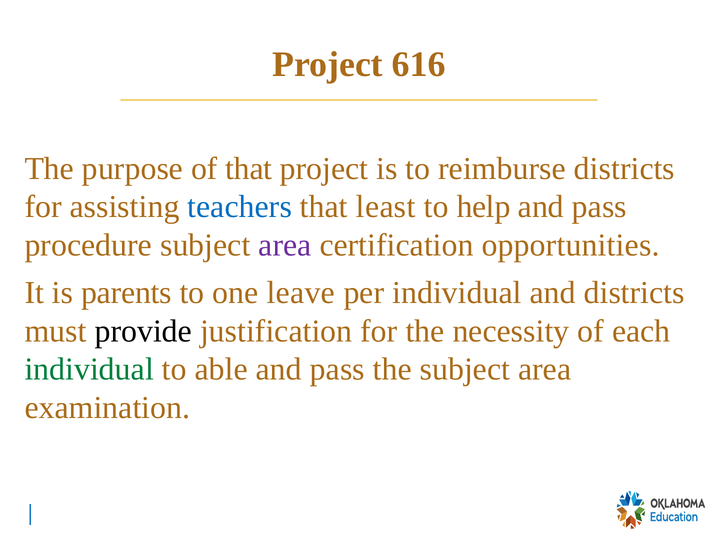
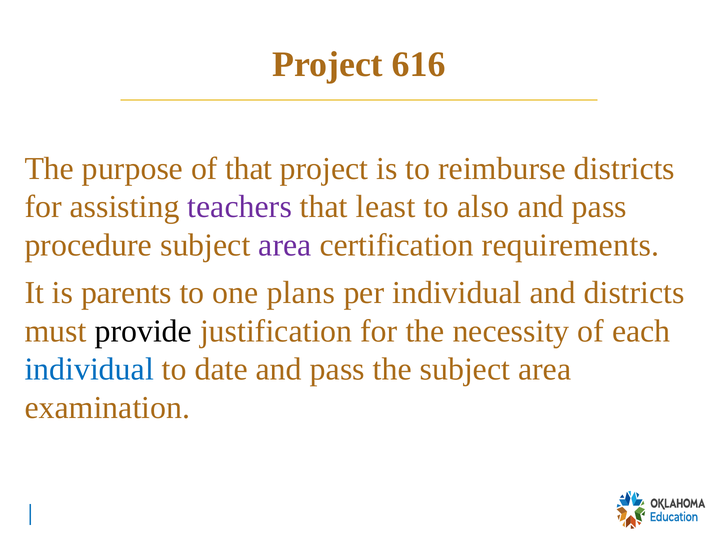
teachers colour: blue -> purple
help: help -> also
opportunities: opportunities -> requirements
leave: leave -> plans
individual at (89, 369) colour: green -> blue
able: able -> date
